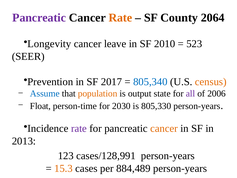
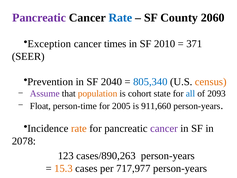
Rate at (120, 18) colour: orange -> blue
2064: 2064 -> 2060
Longevity: Longevity -> Exception
leave: leave -> times
523: 523 -> 371
2017: 2017 -> 2040
Assume colour: blue -> purple
output: output -> cohort
all colour: purple -> blue
2006: 2006 -> 2093
2030: 2030 -> 2005
805,330: 805,330 -> 911,660
rate at (79, 128) colour: purple -> orange
cancer at (164, 128) colour: orange -> purple
2013: 2013 -> 2078
cases/128,991: cases/128,991 -> cases/890,263
884,489: 884,489 -> 717,977
